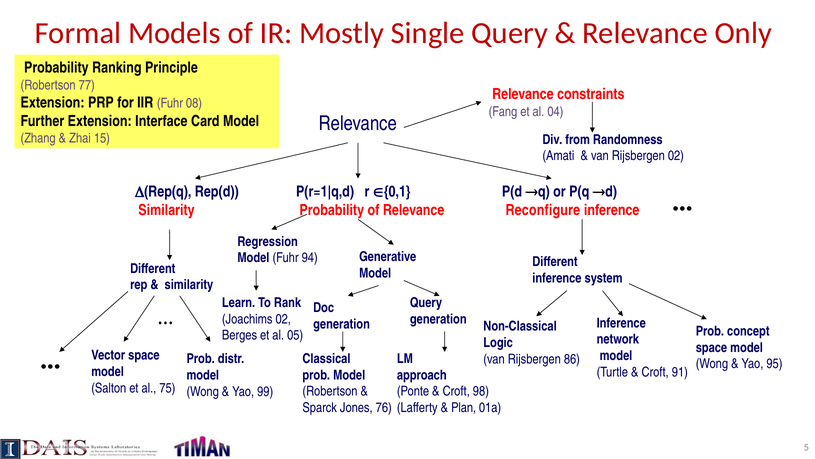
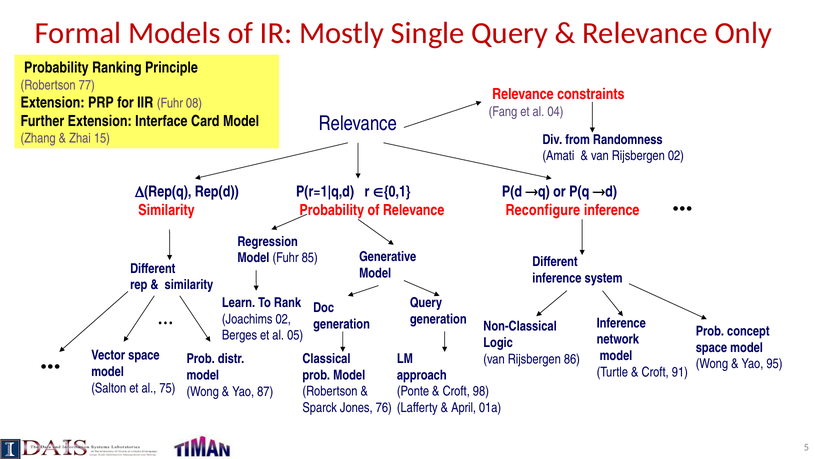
94: 94 -> 85
99: 99 -> 87
Plan: Plan -> April
